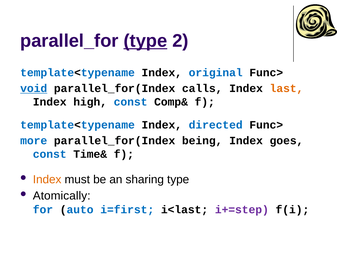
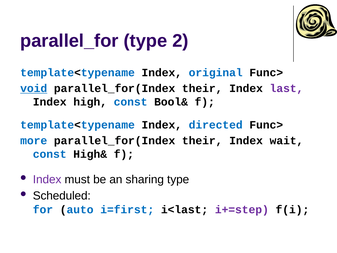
type at (145, 41) underline: present -> none
calls at (202, 88): calls -> their
last colour: orange -> purple
Comp&: Comp& -> Bool&
being at (202, 140): being -> their
goes: goes -> wait
Time&: Time& -> High&
Index at (47, 179) colour: orange -> purple
Atomically: Atomically -> Scheduled
